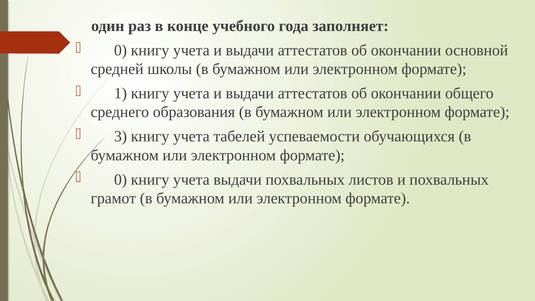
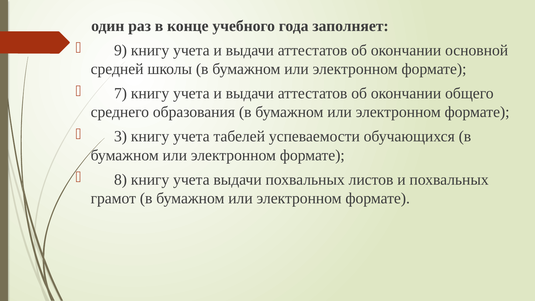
0 at (121, 50): 0 -> 9
1: 1 -> 7
0 at (121, 180): 0 -> 8
